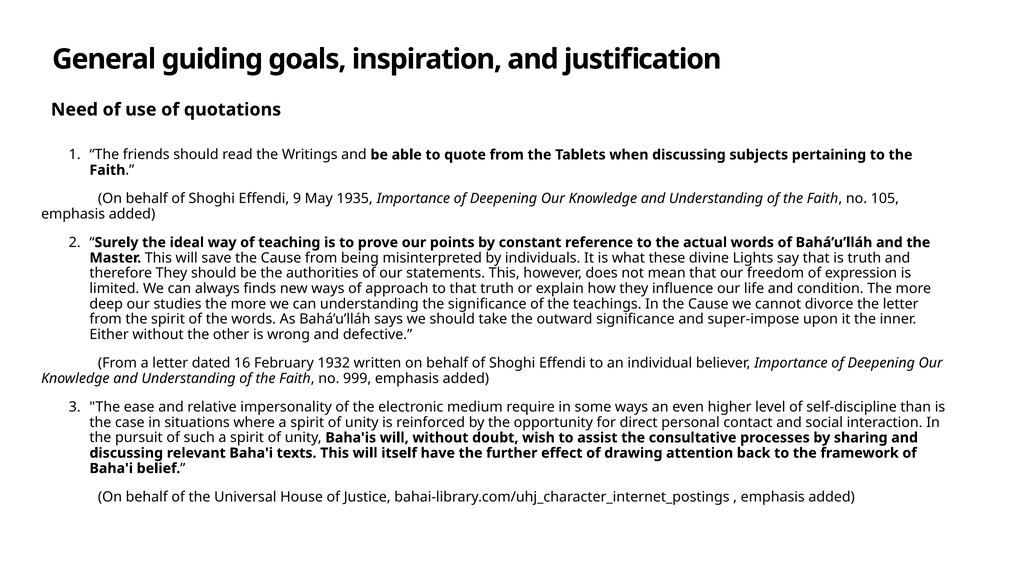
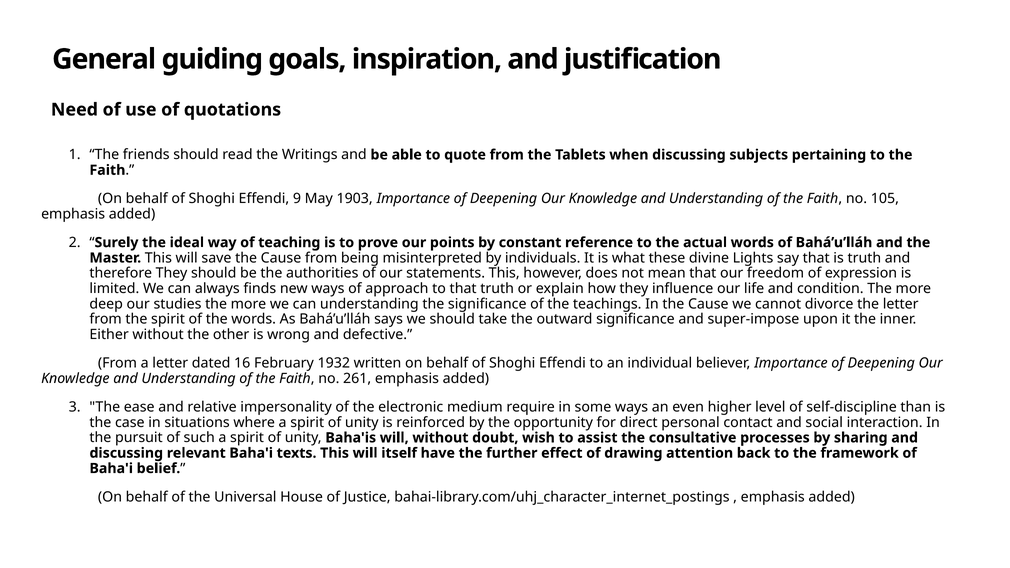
1935: 1935 -> 1903
999: 999 -> 261
